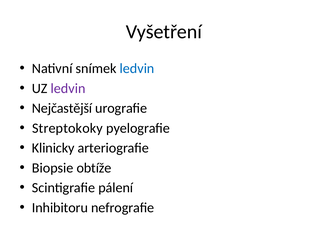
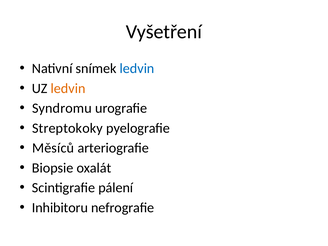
ledvin at (68, 88) colour: purple -> orange
Nejčastější: Nejčastější -> Syndromu
Klinicky: Klinicky -> Měsíců
obtíže: obtíže -> oxalát
